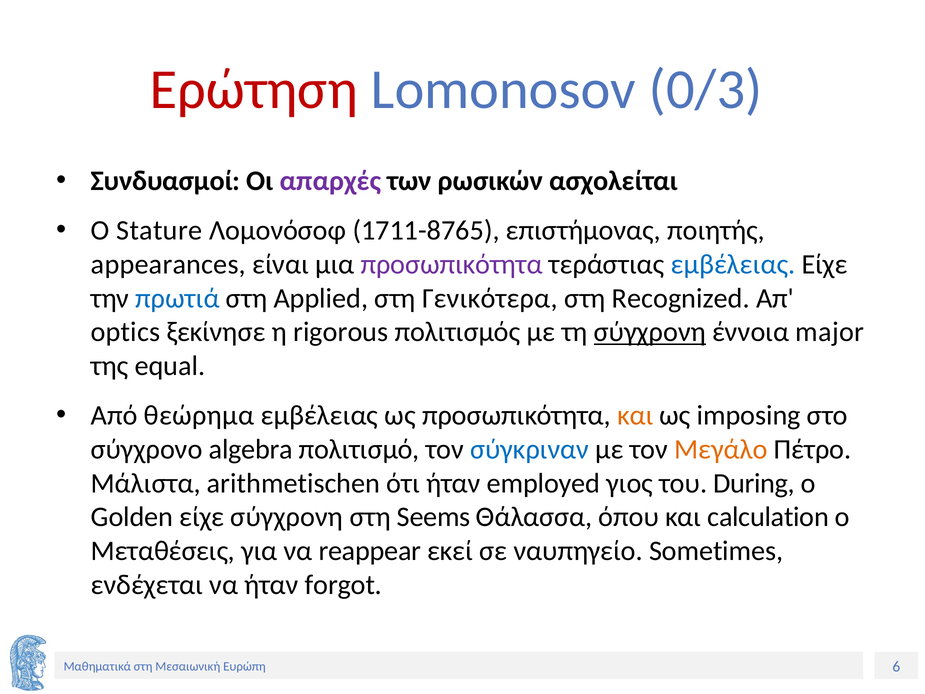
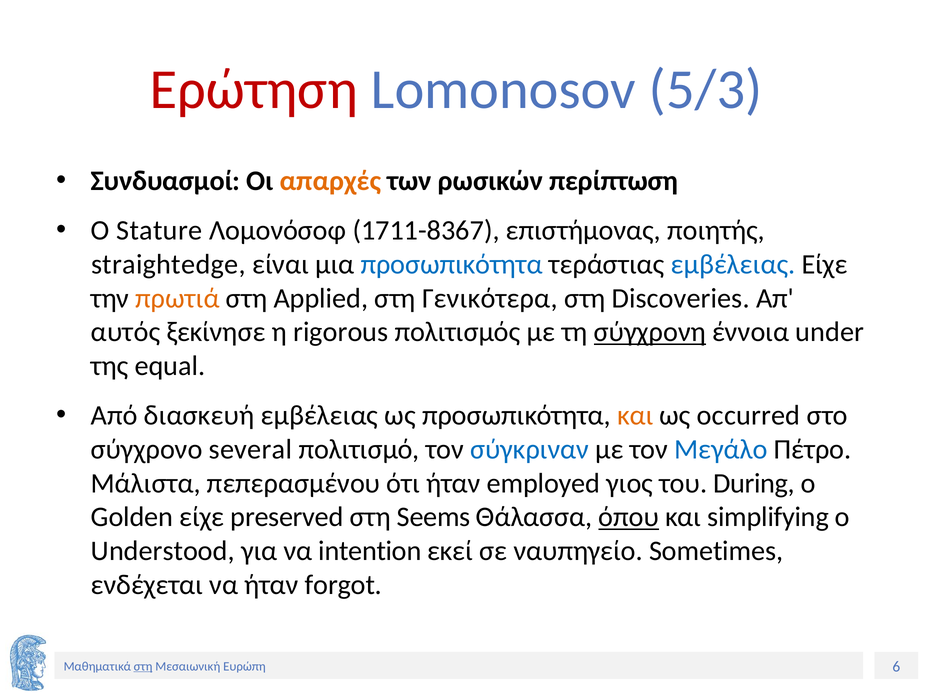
0/3: 0/3 -> 5/3
απαρχές colour: purple -> orange
ασχολείται: ασχολείται -> περίπτωση
1711-8765: 1711-8765 -> 1711-8367
appearances: appearances -> straightedge
προσωπικότητα at (452, 264) colour: purple -> blue
πρωτιά colour: blue -> orange
Recognized: Recognized -> Discoveries
optics: optics -> αυτός
major: major -> under
θεώρημα: θεώρημα -> διασκευή
imposing: imposing -> occurred
algebra: algebra -> several
Μεγάλο colour: orange -> blue
arithmetischen: arithmetischen -> πεπερασμένου
είχε σύγχρονη: σύγχρονη -> preserved
όπου underline: none -> present
calculation: calculation -> simplifying
Μεταθέσεις: Μεταθέσεις -> Understood
reappear: reappear -> intention
στη at (143, 666) underline: none -> present
